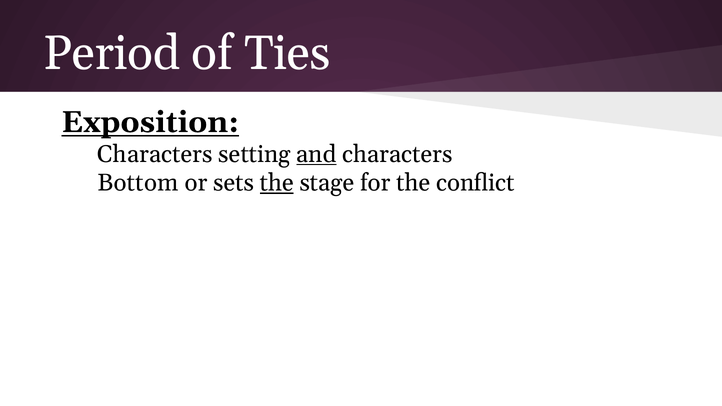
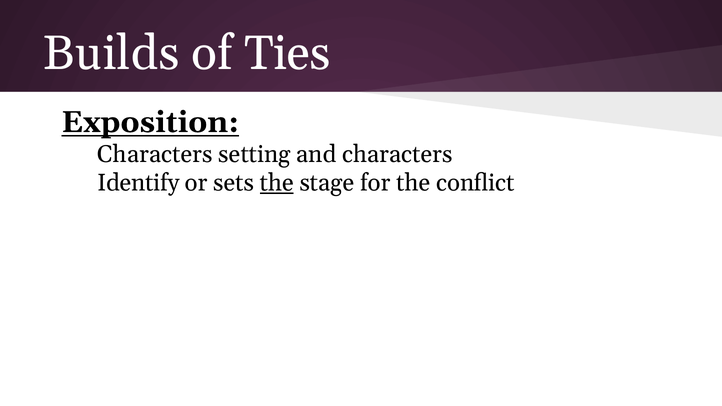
Period: Period -> Builds
and underline: present -> none
Bottom: Bottom -> Identify
